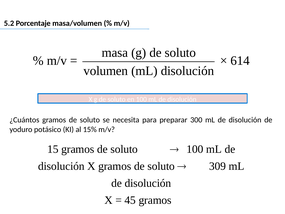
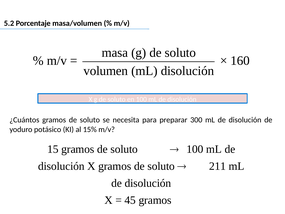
614: 614 -> 160
309: 309 -> 211
